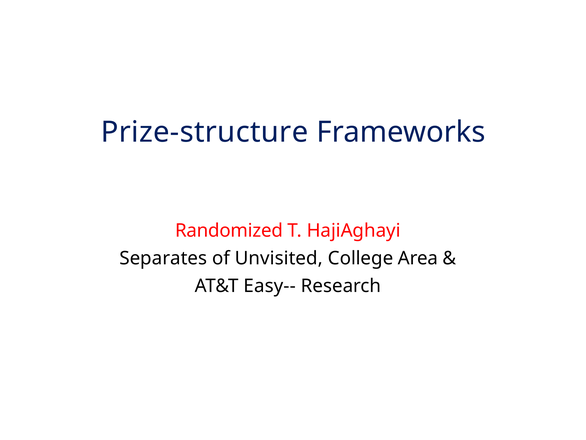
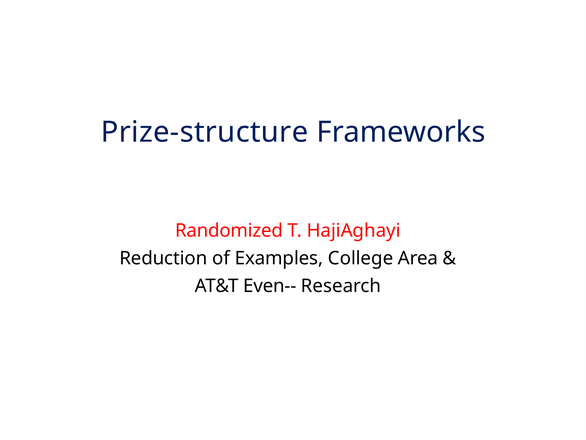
Separates: Separates -> Reduction
Unvisited: Unvisited -> Examples
Easy--: Easy-- -> Even--
